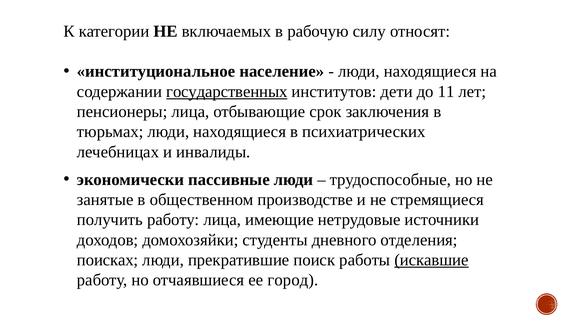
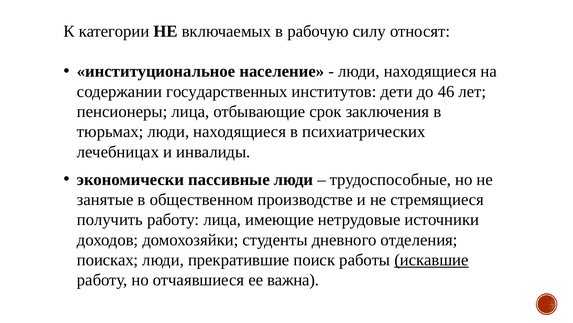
государственных underline: present -> none
11: 11 -> 46
город: город -> важна
